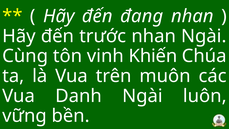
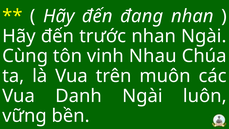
Khiến: Khiến -> Nhau
